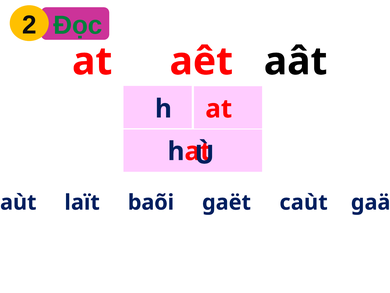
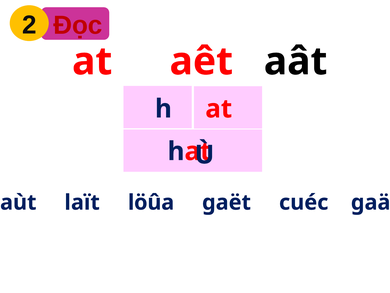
Đọc colour: green -> red
baõi: baõi -> löûa
caùt: caùt -> cuéc
